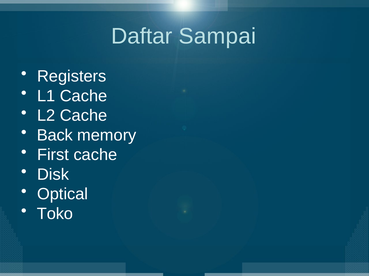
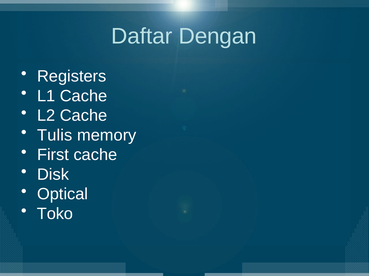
Sampai: Sampai -> Dengan
Back: Back -> Tulis
